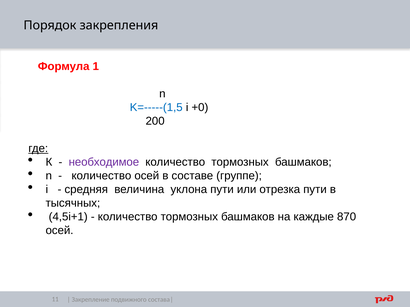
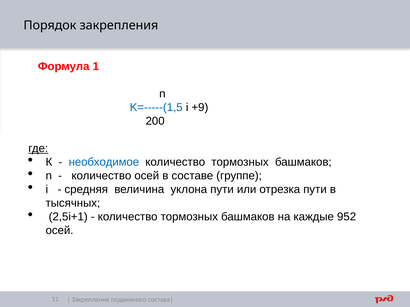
+0: +0 -> +9
необходимое colour: purple -> blue
4,5i+1: 4,5i+1 -> 2,5i+1
870: 870 -> 952
